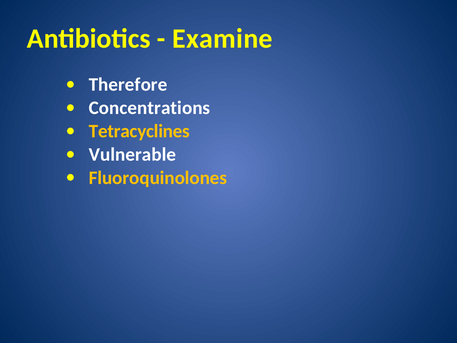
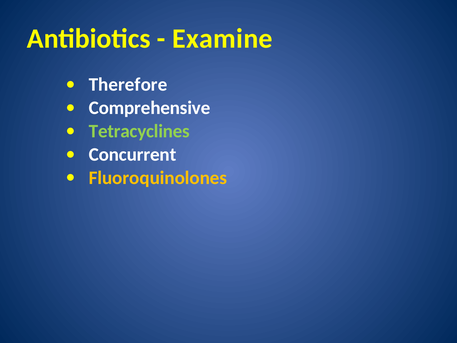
Concentrations: Concentrations -> Comprehensive
Tetracyclines colour: yellow -> light green
Vulnerable: Vulnerable -> Concurrent
